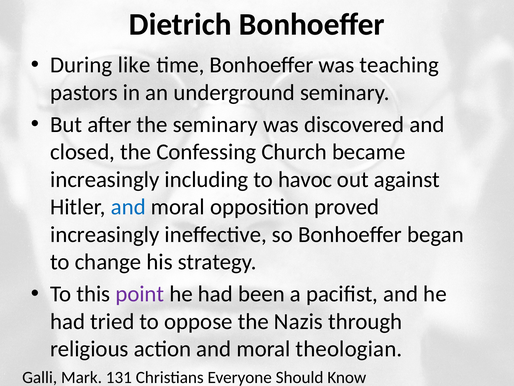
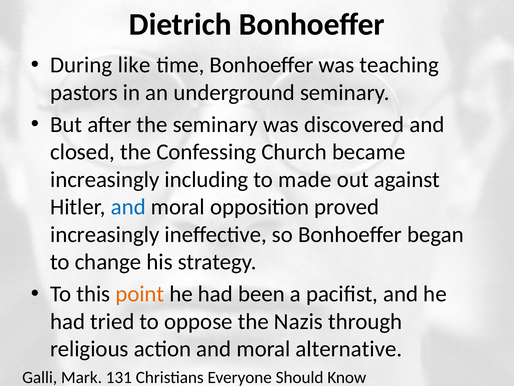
havoc: havoc -> made
point colour: purple -> orange
theologian: theologian -> alternative
